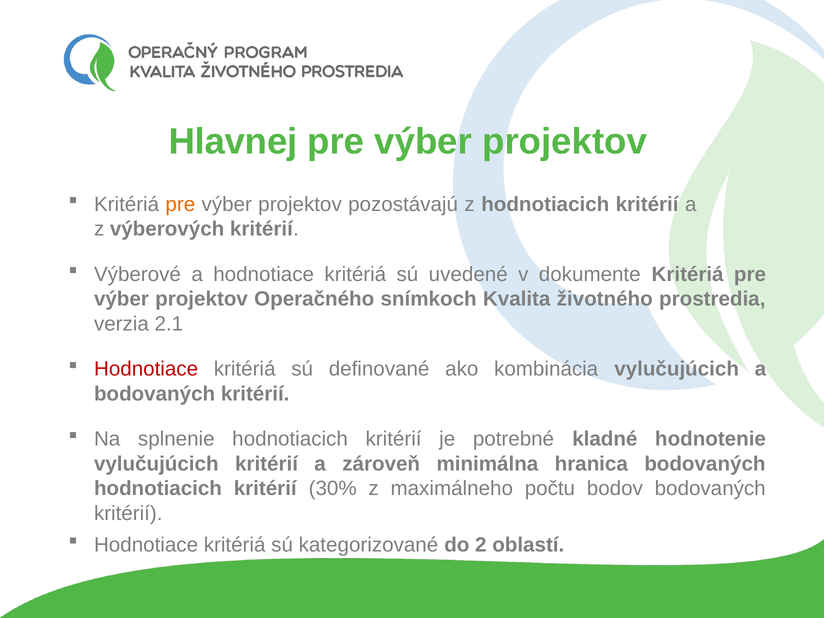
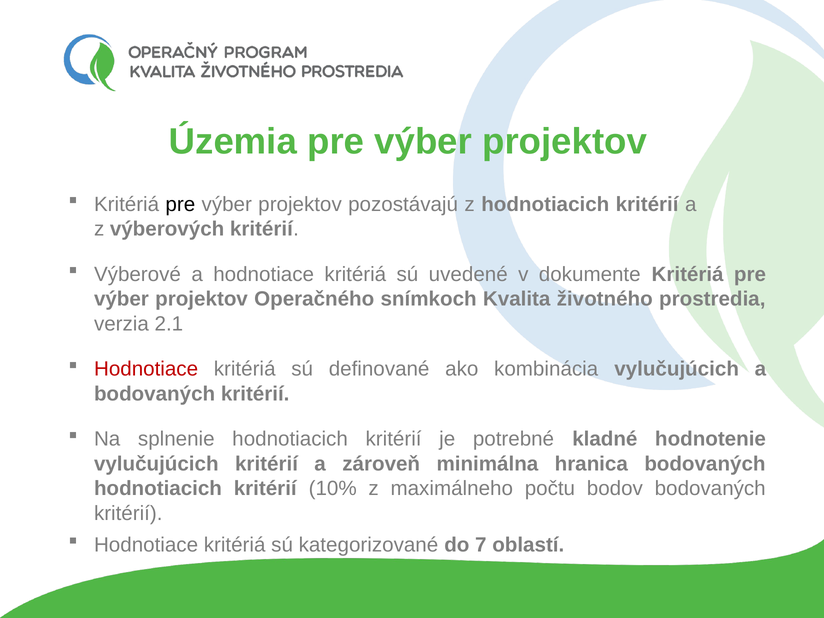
Hlavnej: Hlavnej -> Územia
pre at (180, 204) colour: orange -> black
30%: 30% -> 10%
2: 2 -> 7
